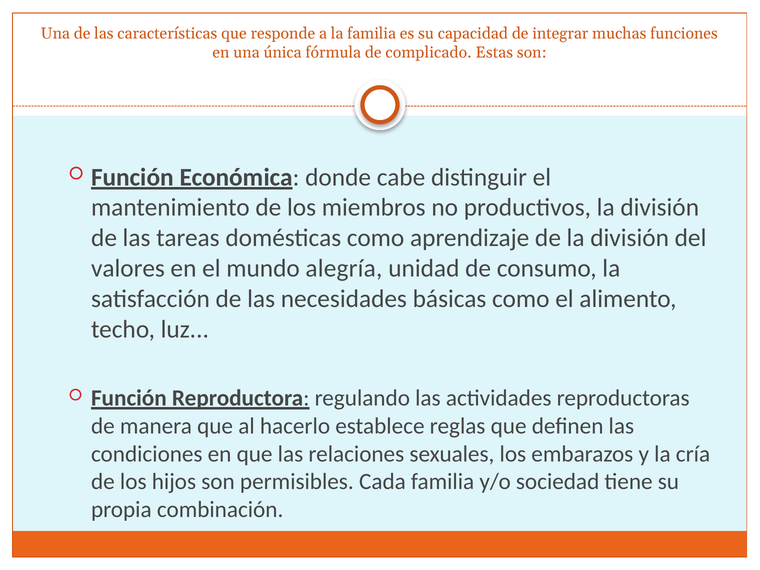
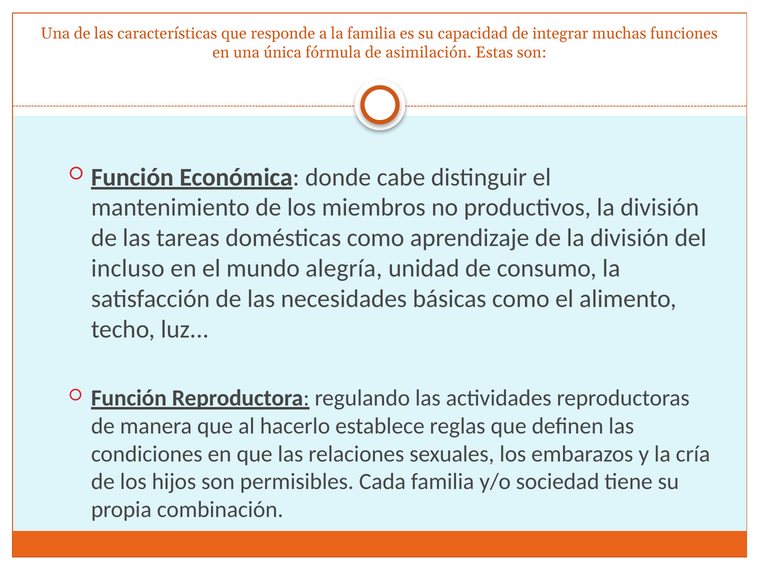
complicado: complicado -> asimilación
valores: valores -> incluso
